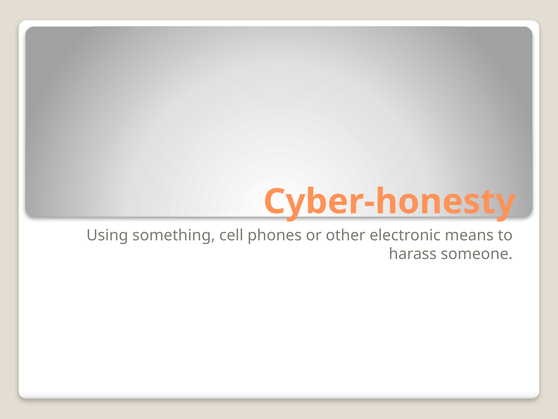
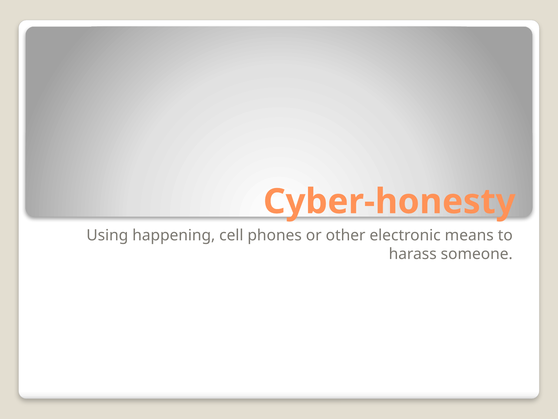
something: something -> happening
